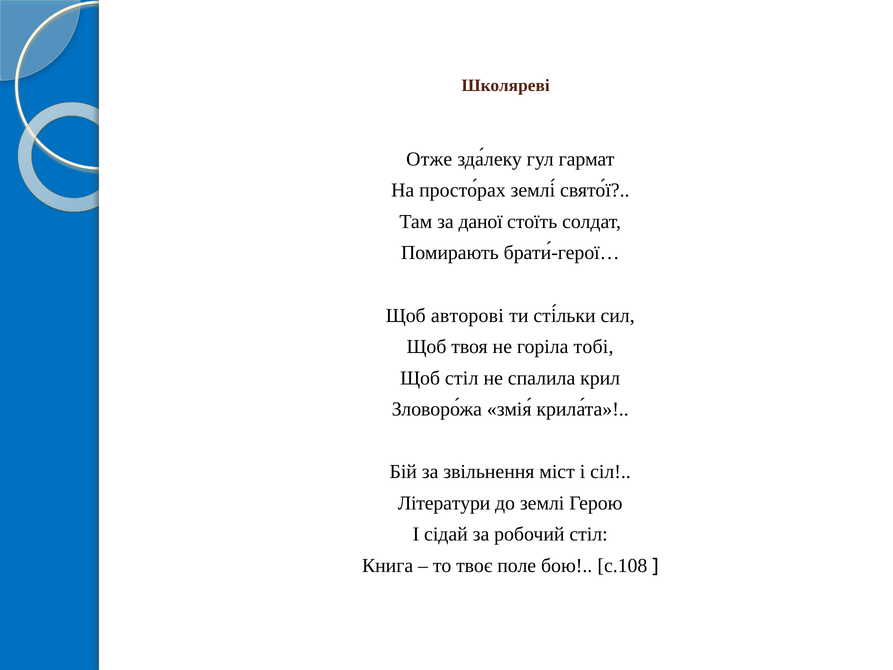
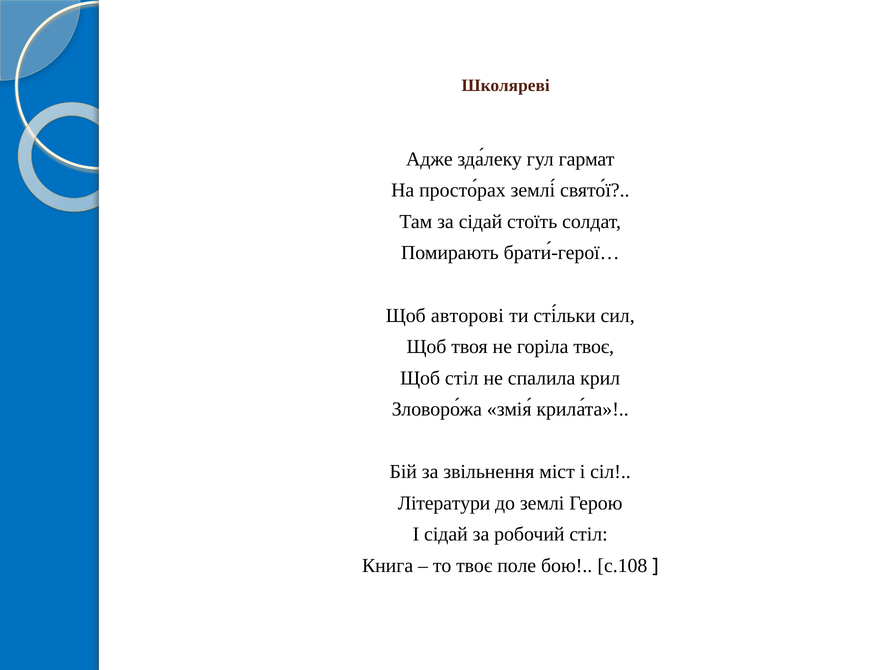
Отже: Отже -> Адже
за даної: даної -> сідай
горіла тобі: тобі -> твоє
